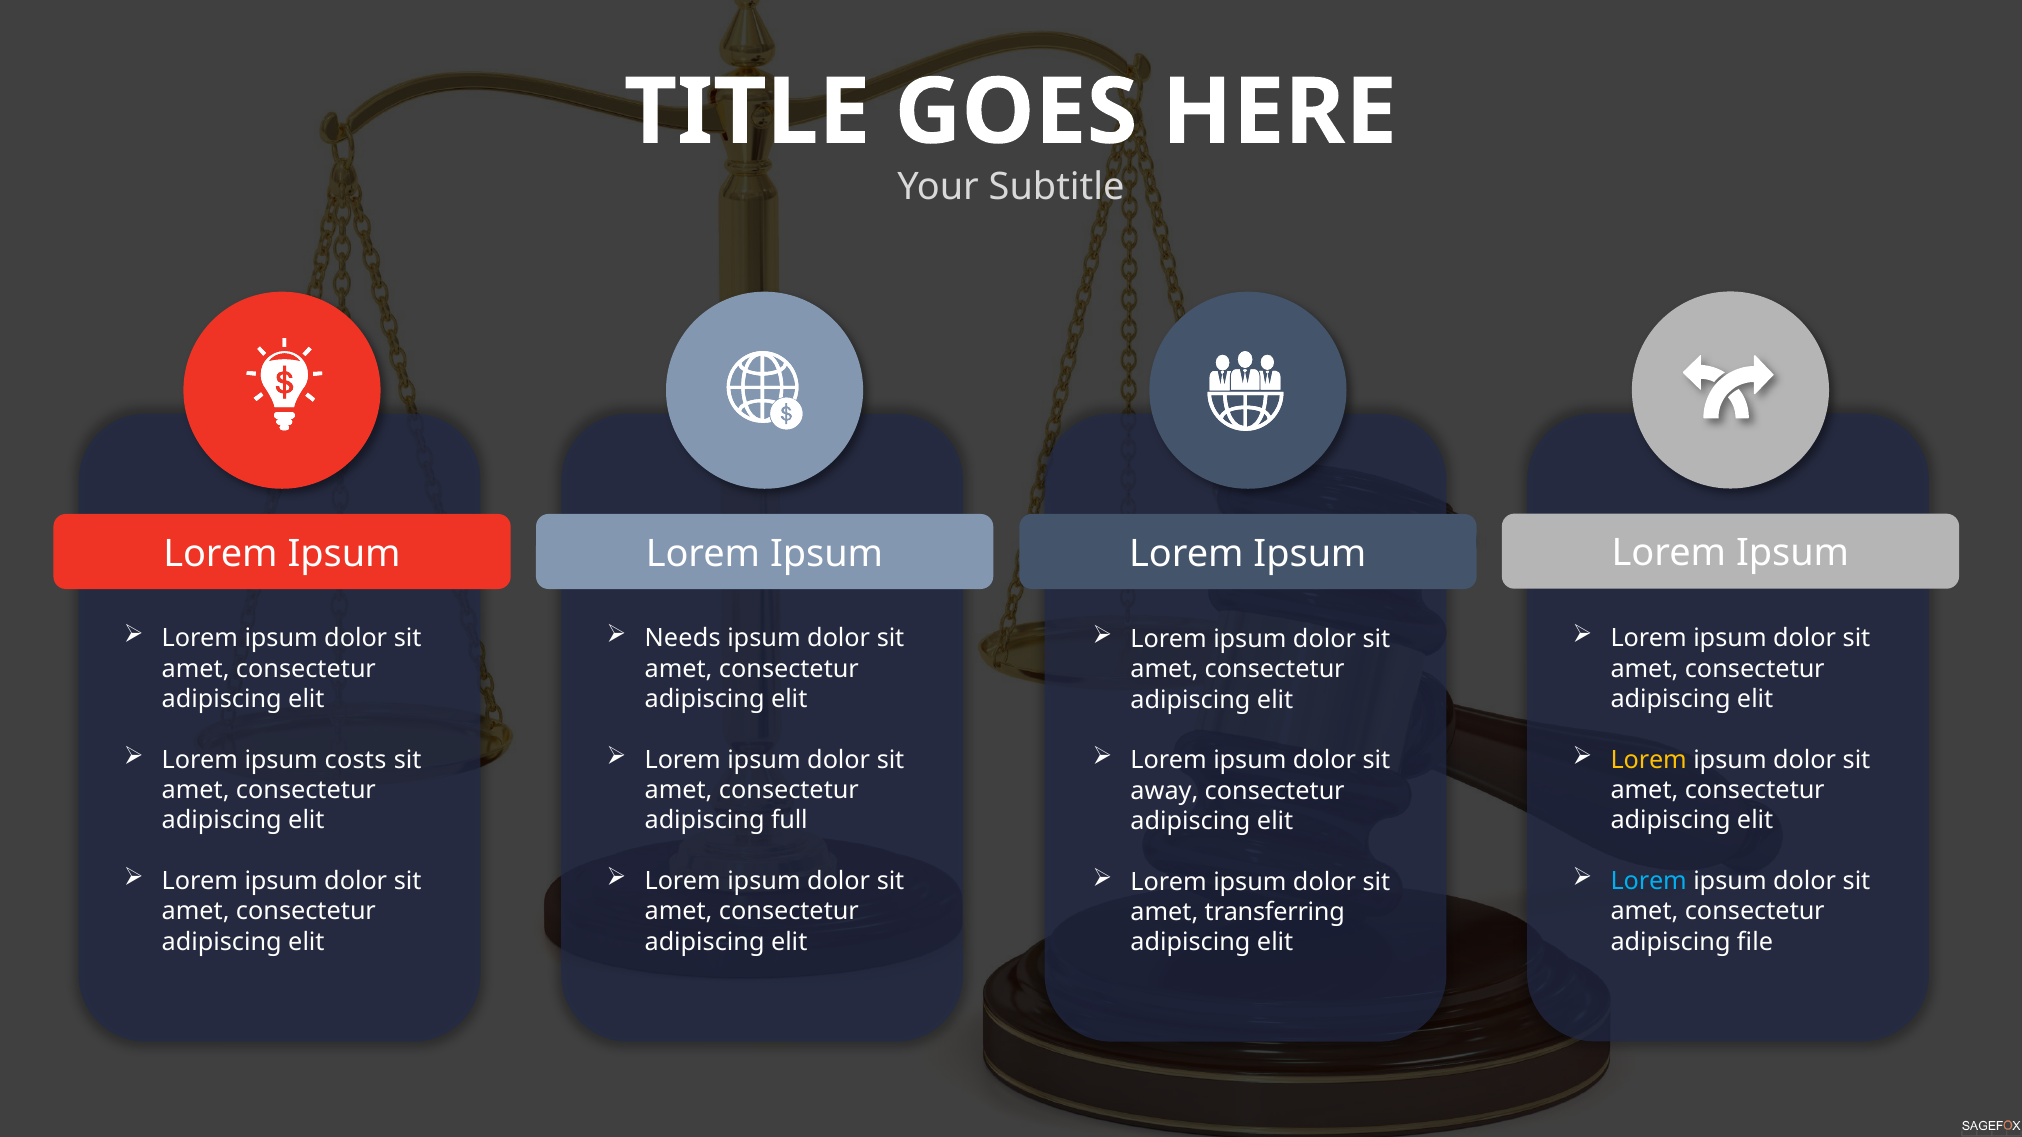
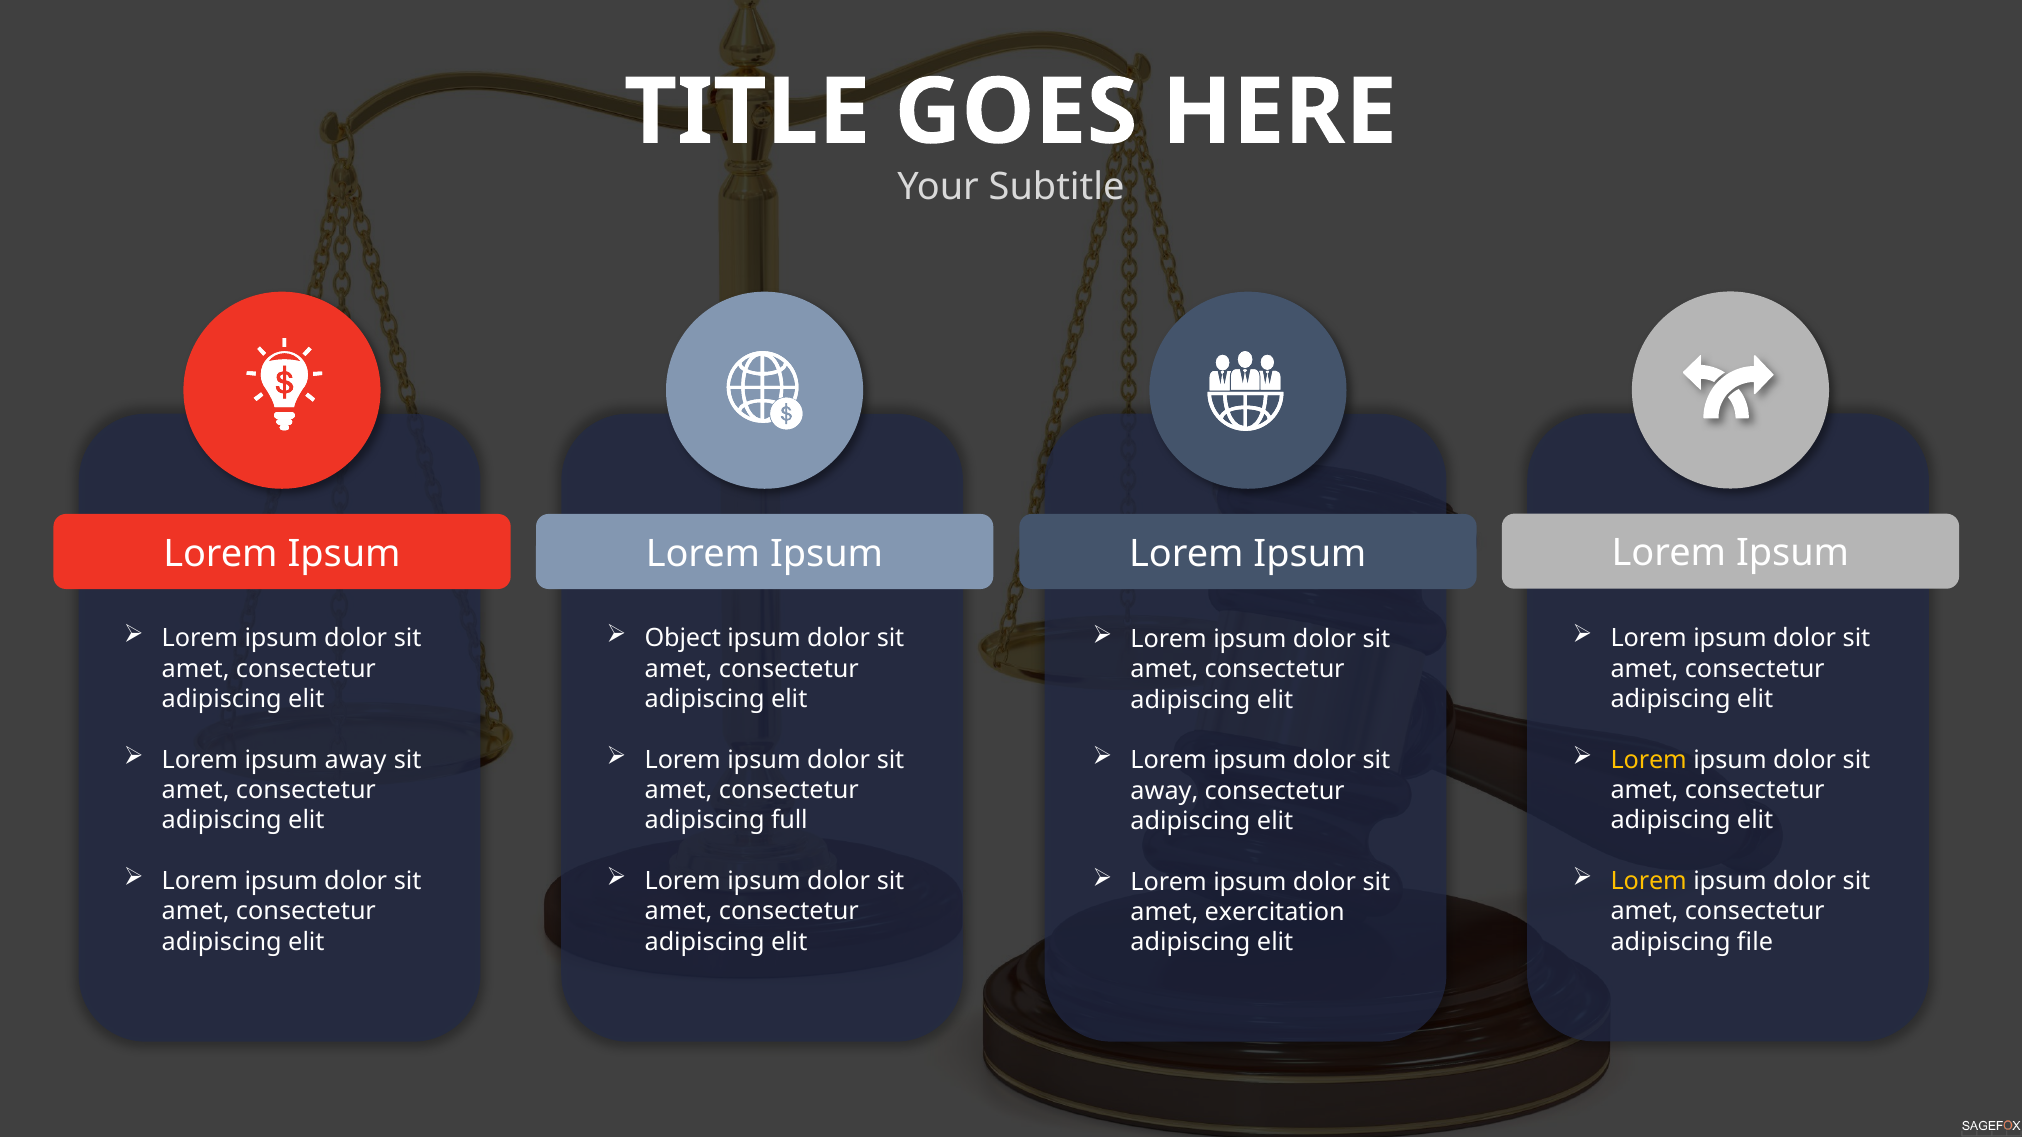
Needs: Needs -> Object
ipsum costs: costs -> away
Lorem at (1649, 881) colour: light blue -> yellow
transferring: transferring -> exercitation
